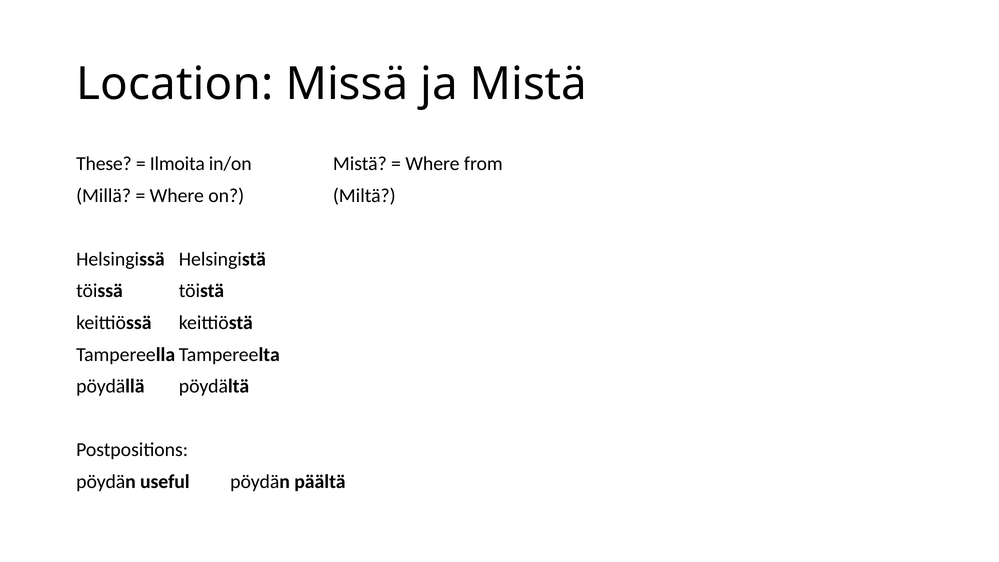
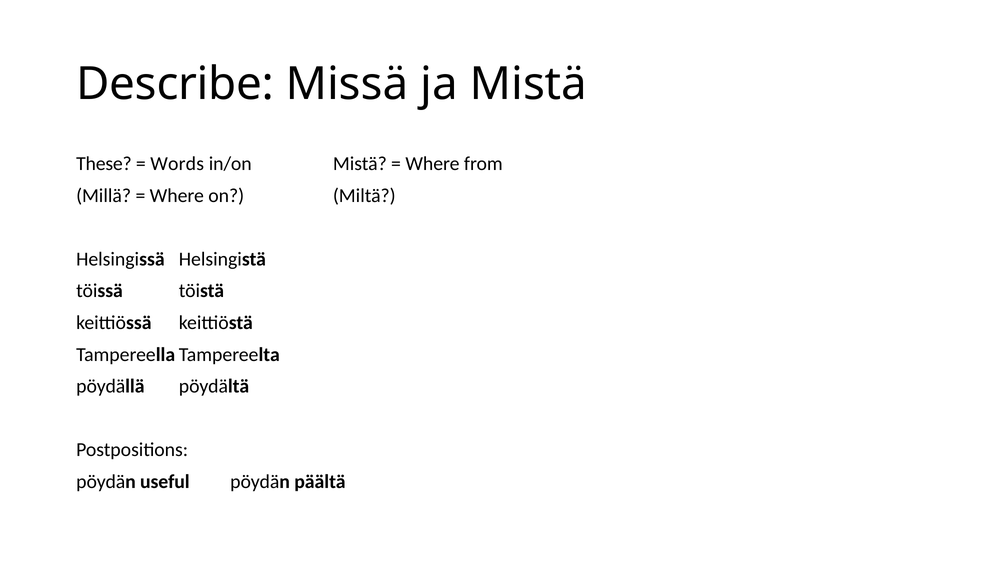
Location: Location -> Describe
Ilmoita: Ilmoita -> Words
